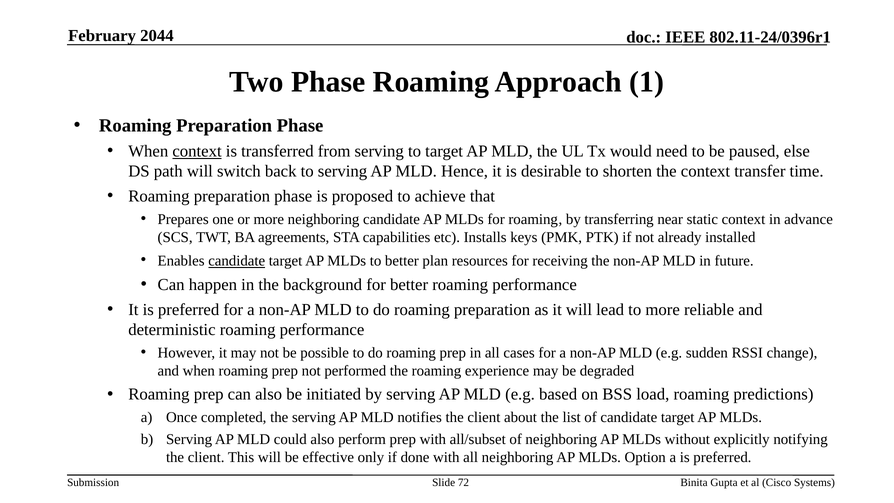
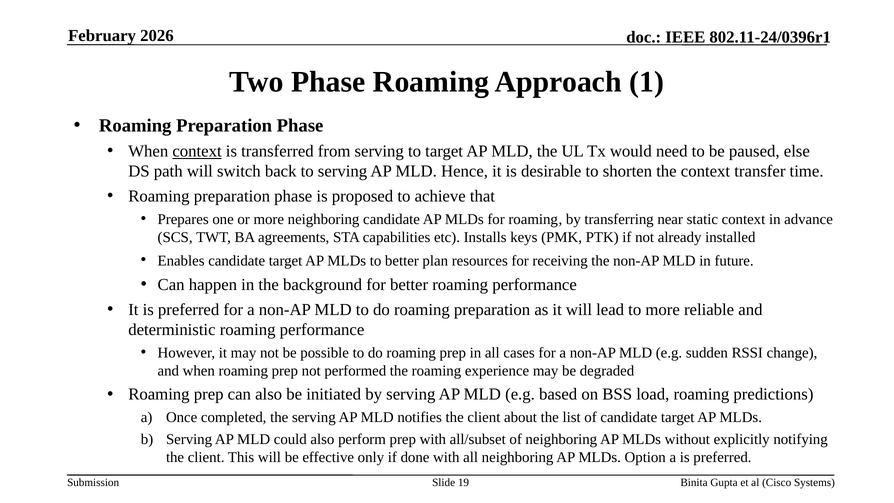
2044: 2044 -> 2026
candidate at (237, 261) underline: present -> none
72: 72 -> 19
